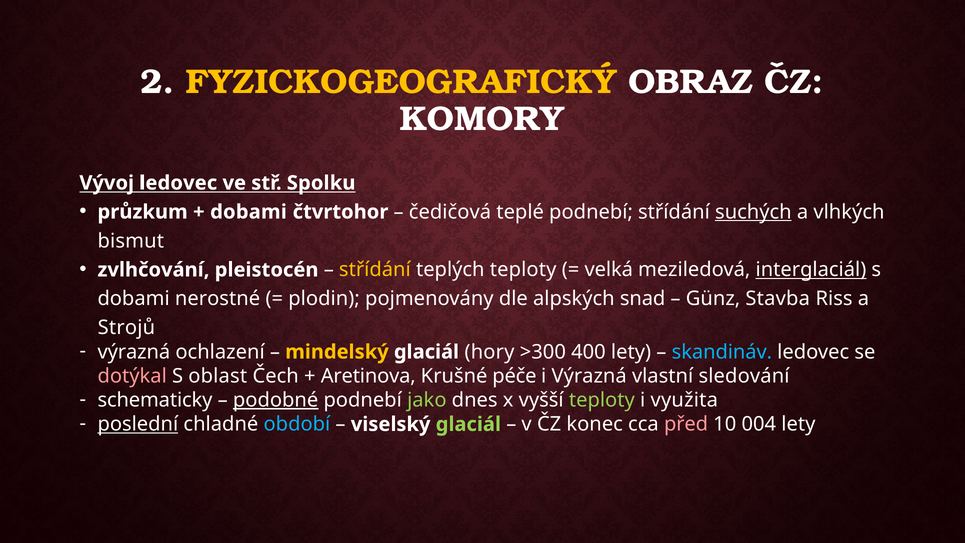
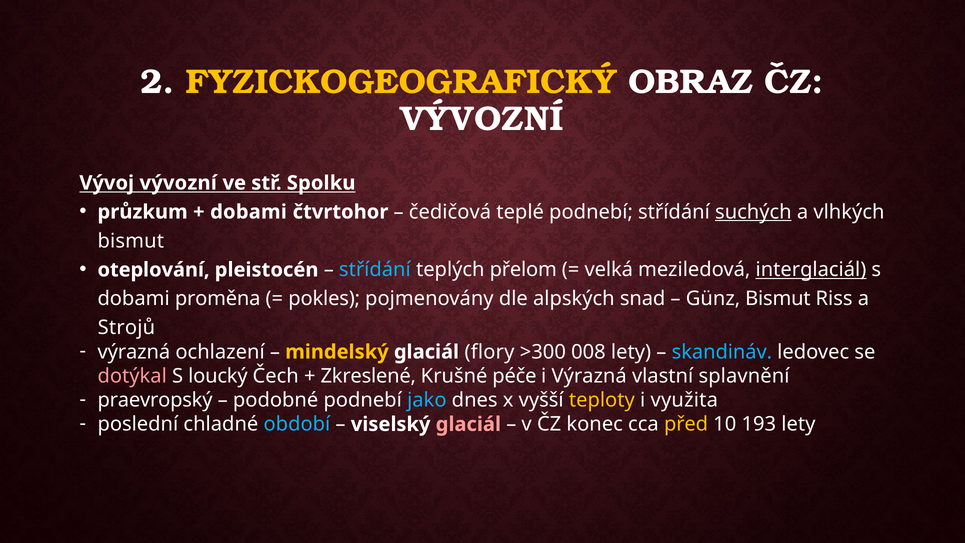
KOMORY at (482, 119): KOMORY -> VÝVOZNÍ
Vývoj ledovec: ledovec -> vývozní
zvlhčování: zvlhčování -> oteplování
střídání at (375, 270) colour: yellow -> light blue
teplých teploty: teploty -> přelom
nerostné: nerostné -> proměna
plodin: plodin -> pokles
Günz Stavba: Stavba -> Bismut
hory: hory -> flory
400: 400 -> 008
oblast: oblast -> loucký
Aretinova: Aretinova -> Zkreslené
sledování: sledování -> splavnění
schematicky: schematicky -> praevropský
podobné underline: present -> none
jako colour: light green -> light blue
teploty at (602, 400) colour: light green -> yellow
poslední underline: present -> none
glaciál at (468, 424) colour: light green -> pink
před colour: pink -> yellow
004: 004 -> 193
